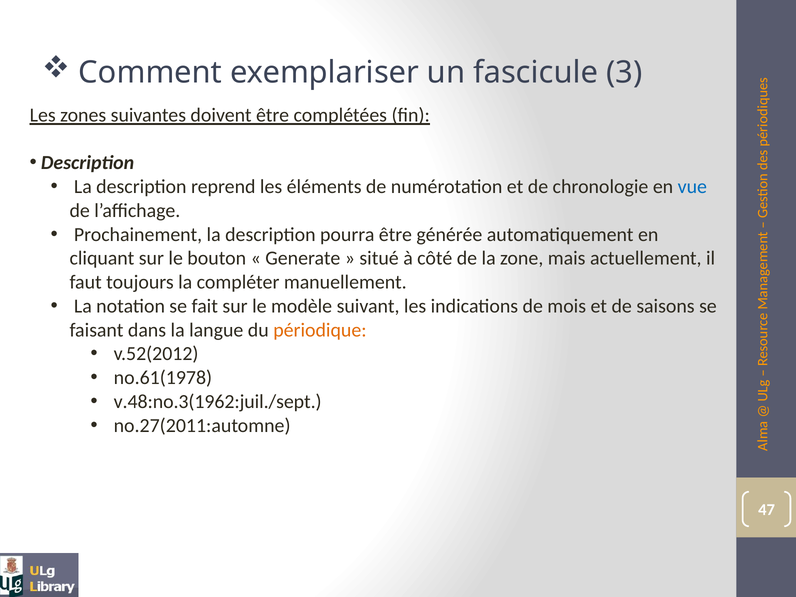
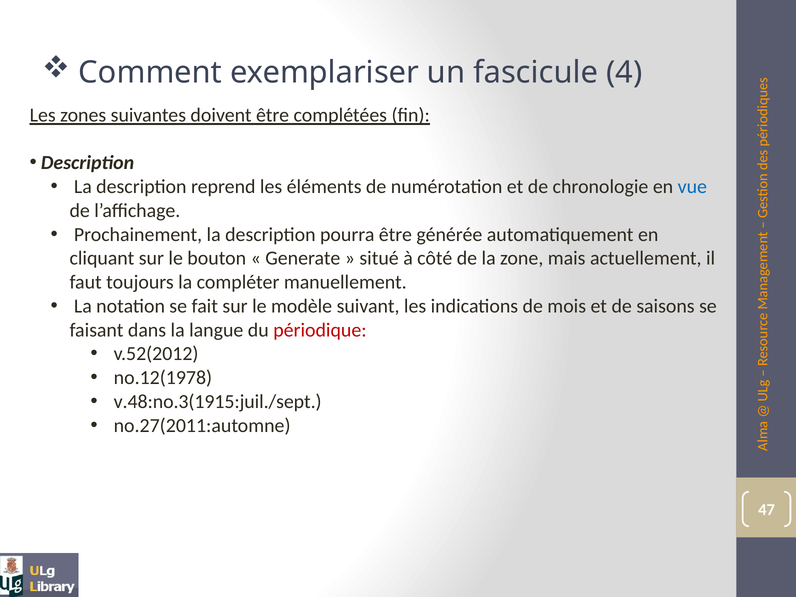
3: 3 -> 4
périodique colour: orange -> red
no.61(1978: no.61(1978 -> no.12(1978
v.48:no.3(1962:juil./sept: v.48:no.3(1962:juil./sept -> v.48:no.3(1915:juil./sept
